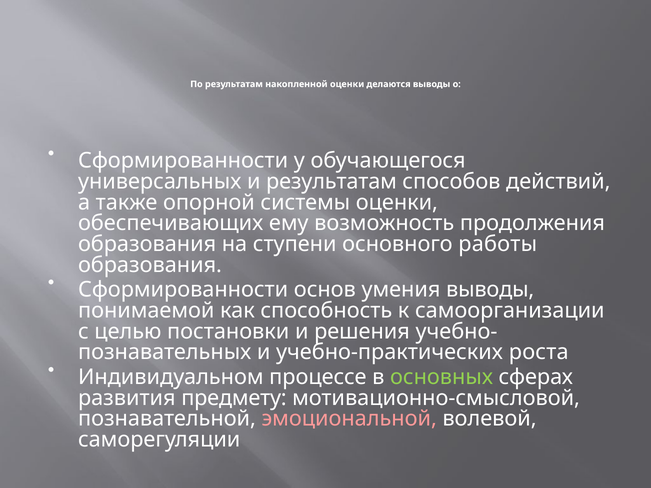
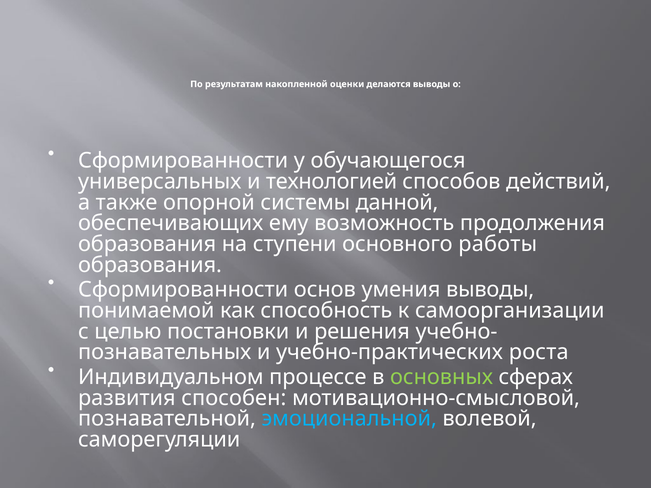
и результатам: результатам -> технологией
системы оценки: оценки -> данной
предмету: предмету -> способен
эмоциональной colour: pink -> light blue
